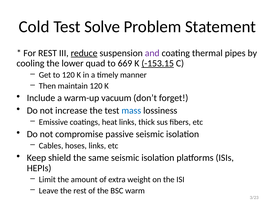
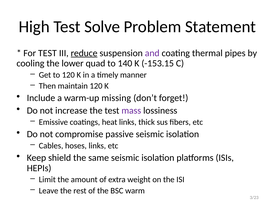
Cold: Cold -> High
For REST: REST -> TEST
669: 669 -> 140
-153.15 underline: present -> none
vacuum: vacuum -> missing
mass colour: blue -> purple
